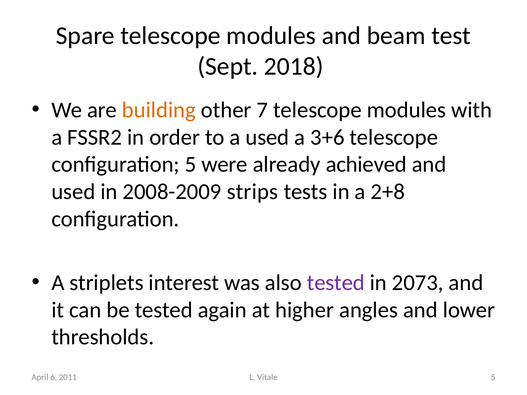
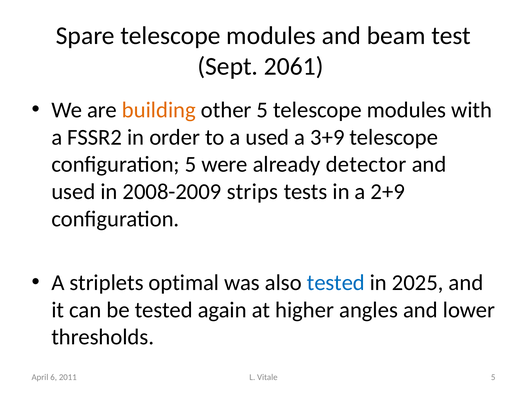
2018: 2018 -> 2061
other 7: 7 -> 5
3+6: 3+6 -> 3+9
achieved: achieved -> detector
2+8: 2+8 -> 2+9
interest: interest -> optimal
tested at (336, 283) colour: purple -> blue
2073: 2073 -> 2025
